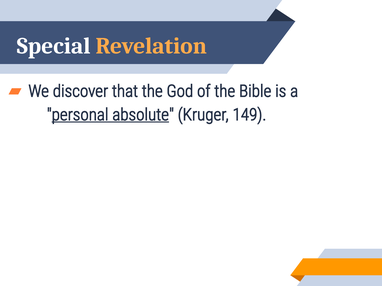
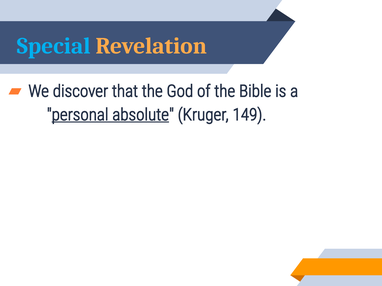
Special colour: white -> light blue
